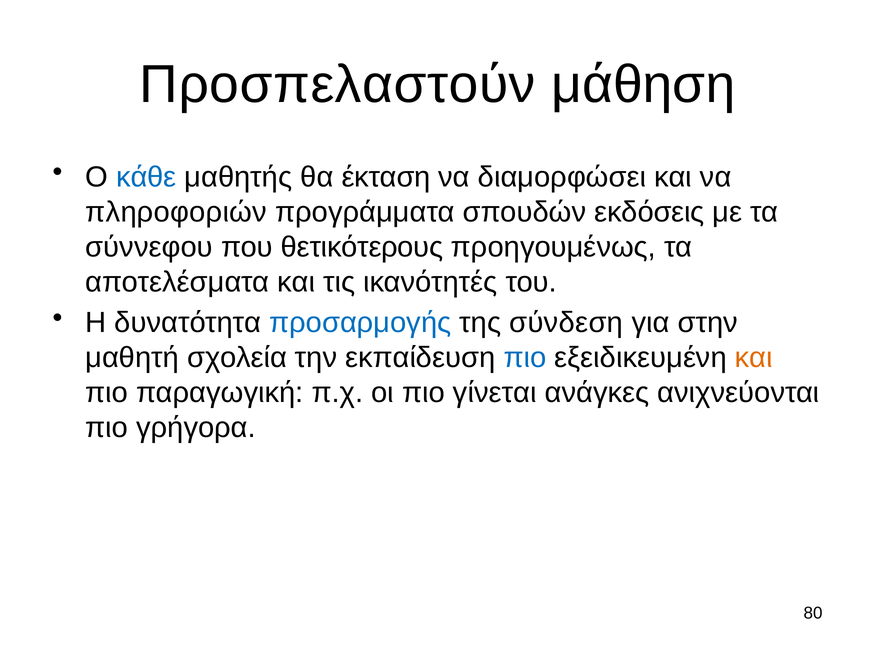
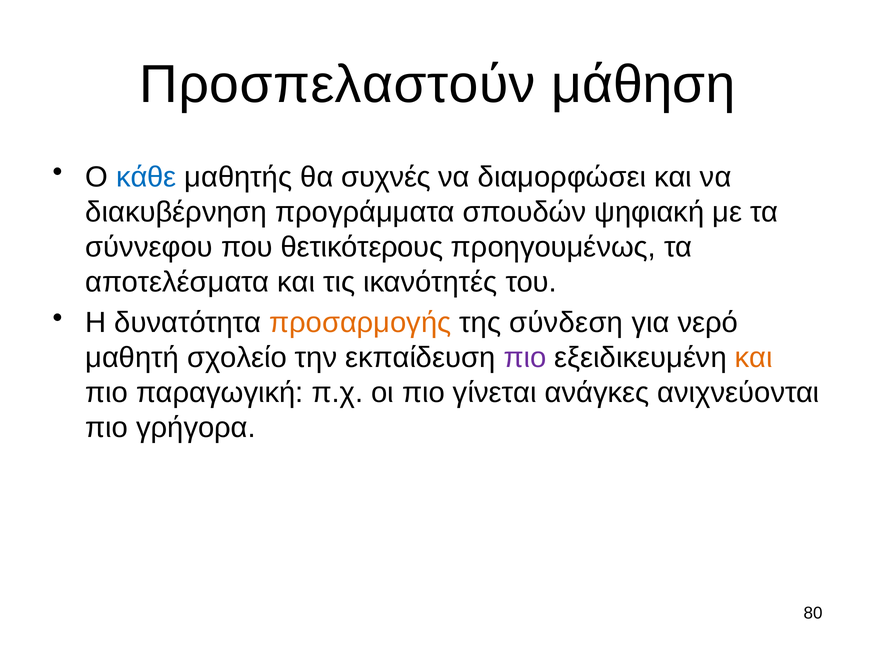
έκταση: έκταση -> συχνές
πληροφοριών: πληροφοριών -> διακυβέρνηση
εκδόσεις: εκδόσεις -> ψηφιακή
προσαρμογής colour: blue -> orange
στην: στην -> νερό
σχολεία: σχολεία -> σχολείο
πιο at (525, 358) colour: blue -> purple
